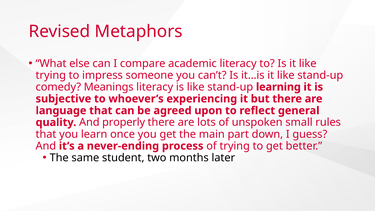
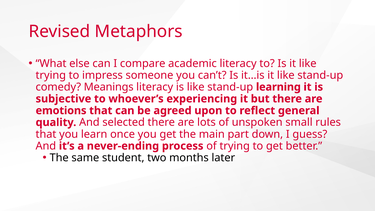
language: language -> emotions
properly: properly -> selected
